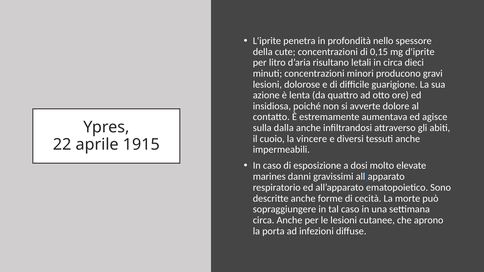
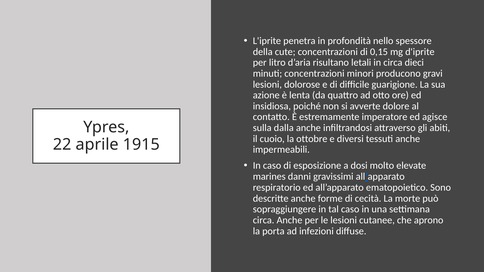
aumentava: aumentava -> imperatore
vincere: vincere -> ottobre
